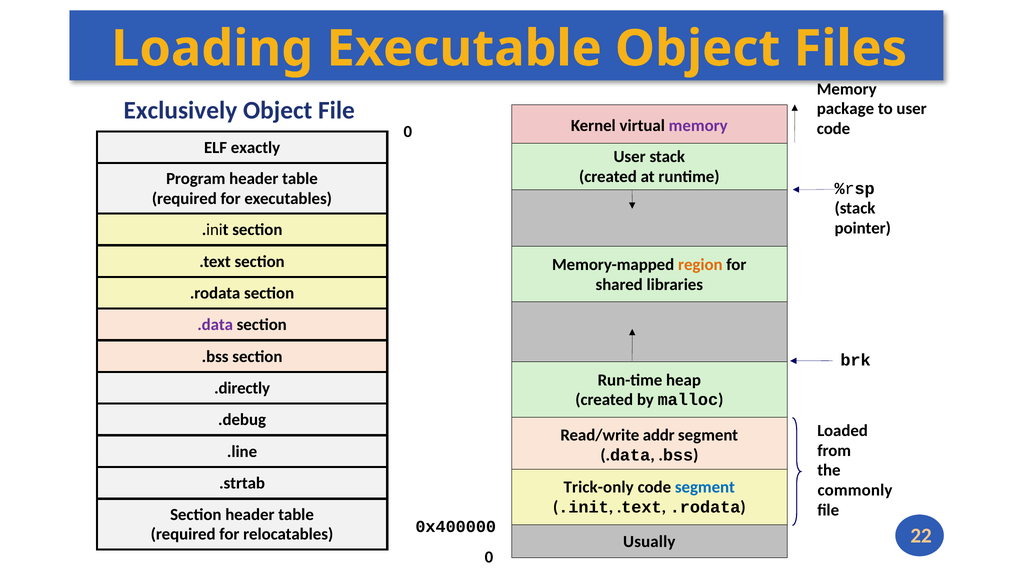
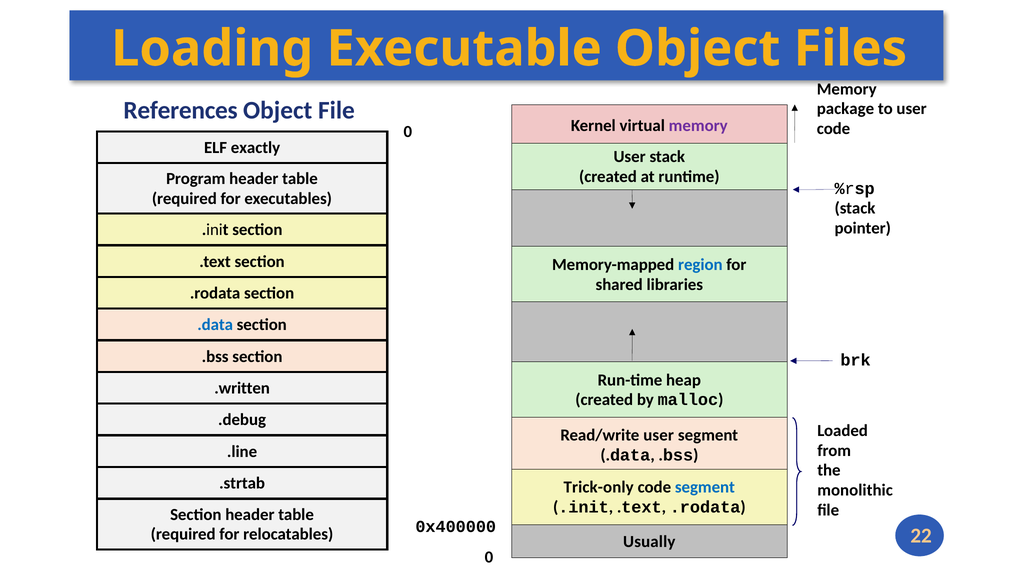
Exclusively: Exclusively -> References
region colour: orange -> blue
.data at (215, 325) colour: purple -> blue
.directly: .directly -> .written
Read/write addr: addr -> user
commonly: commonly -> monolithic
